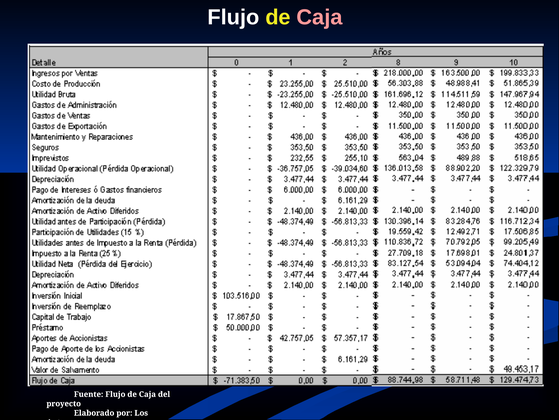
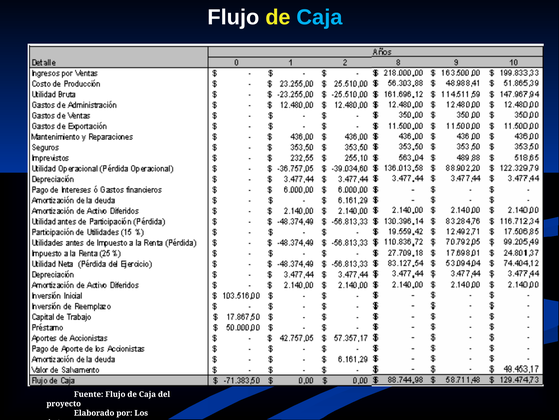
Caja at (320, 17) colour: pink -> light blue
